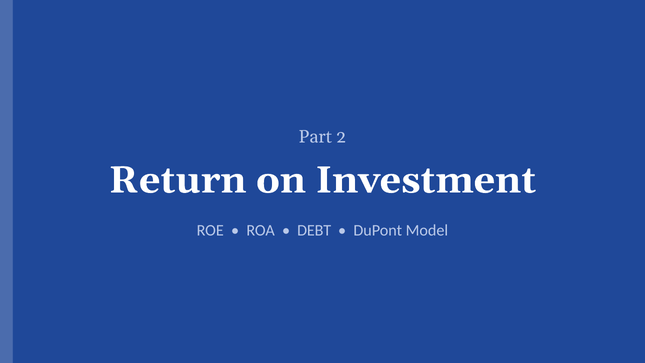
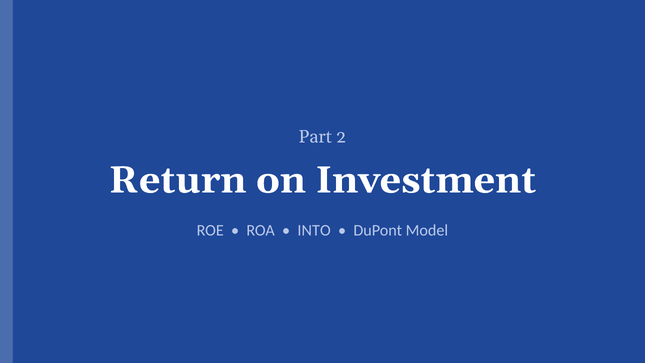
DEBT: DEBT -> INTO
